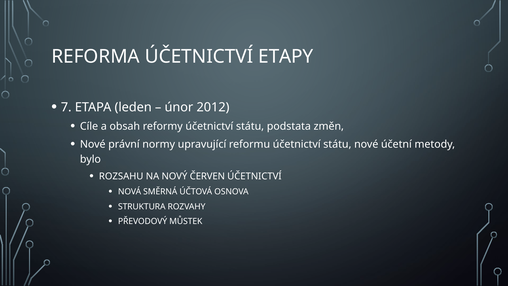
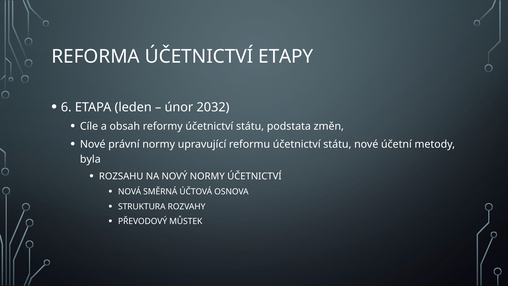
7: 7 -> 6
2012: 2012 -> 2032
bylo: bylo -> byla
NOVÝ ČERVEN: ČERVEN -> NORMY
